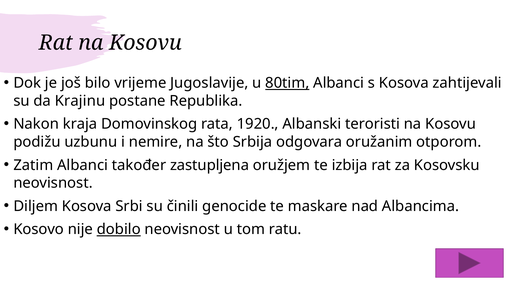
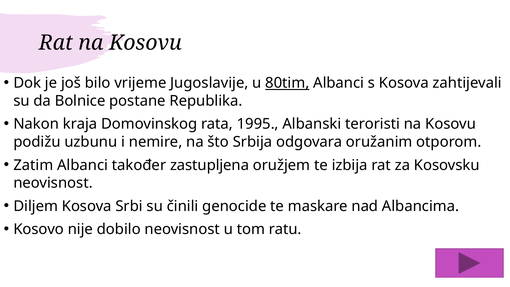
Krajinu: Krajinu -> Bolnice
1920: 1920 -> 1995
dobilo underline: present -> none
